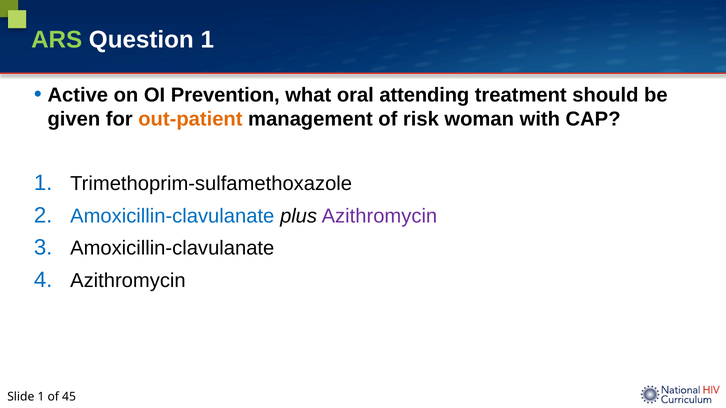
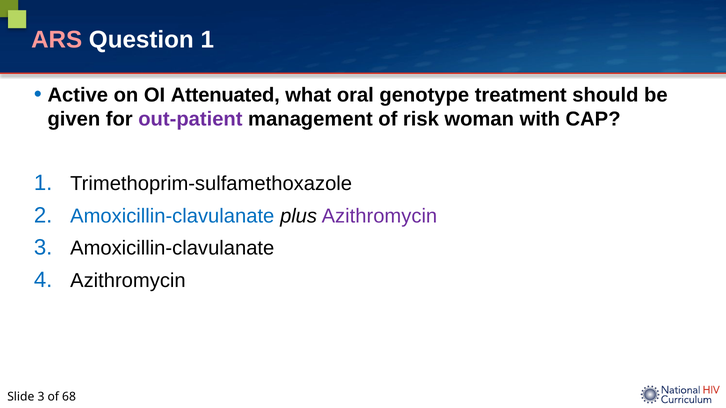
ARS colour: light green -> pink
Prevention: Prevention -> Attenuated
attending: attending -> genotype
out-patient colour: orange -> purple
Slide 1: 1 -> 3
45: 45 -> 68
